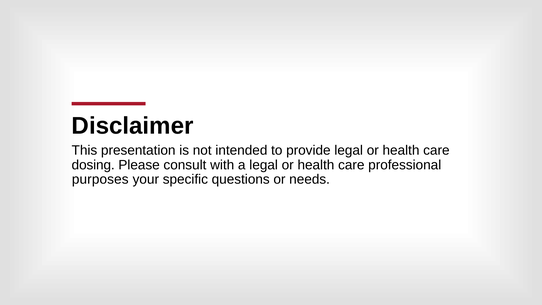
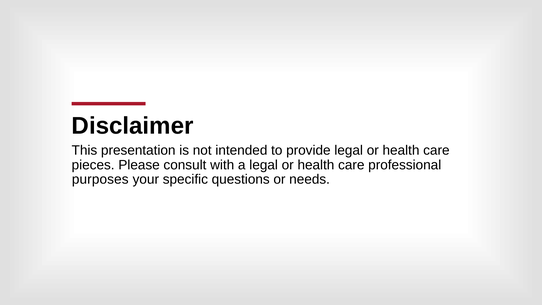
dosing: dosing -> pieces
